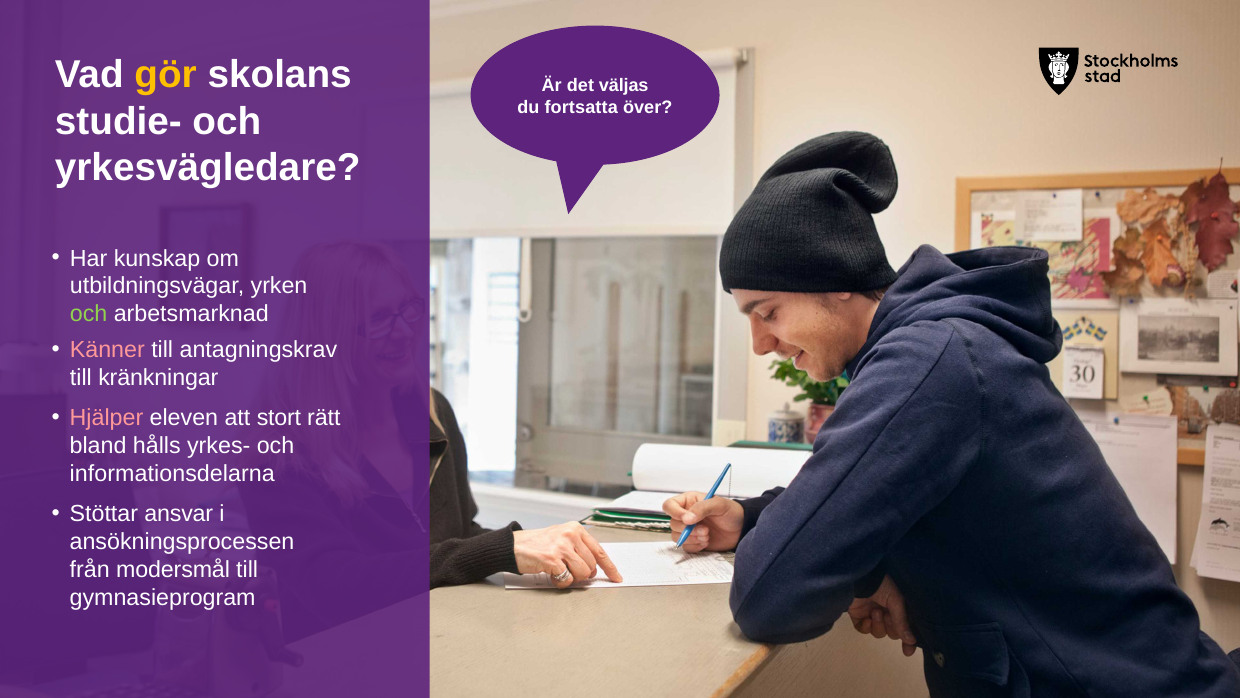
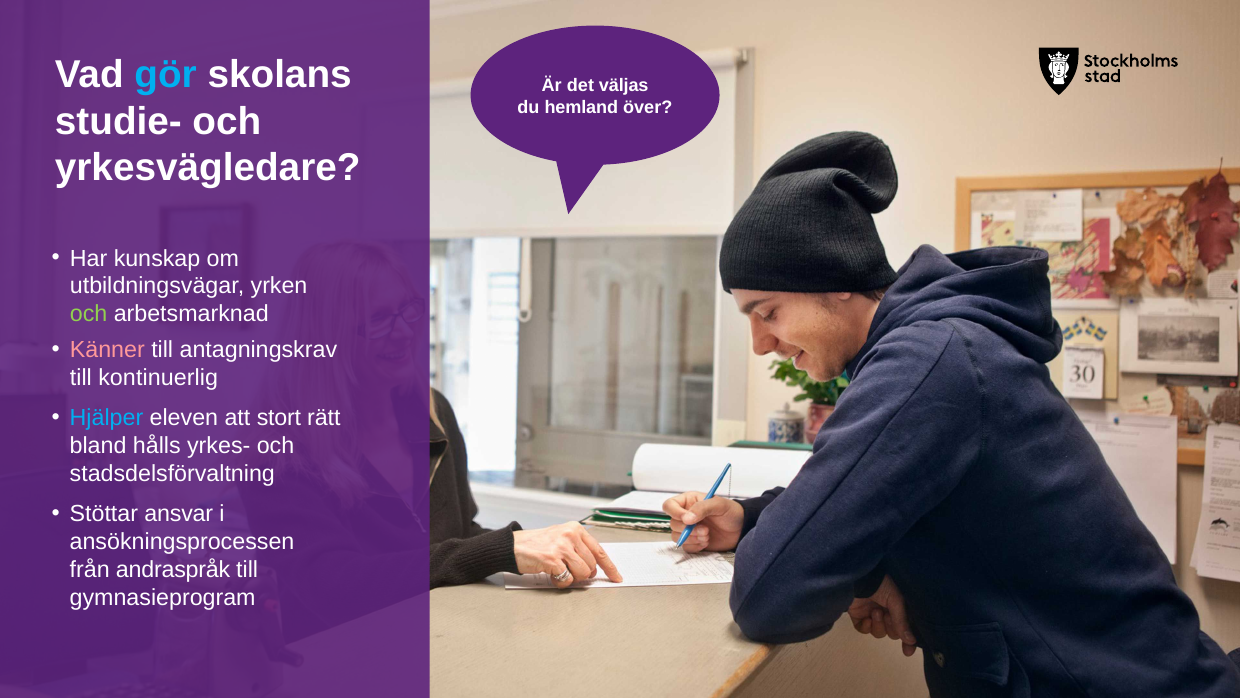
gör colour: yellow -> light blue
fortsatta: fortsatta -> hemland
kränkningar: kränkningar -> kontinuerlig
Hjälper colour: pink -> light blue
informationsdelarna: informationsdelarna -> stadsdelsförvaltning
modersmål: modersmål -> andraspråk
